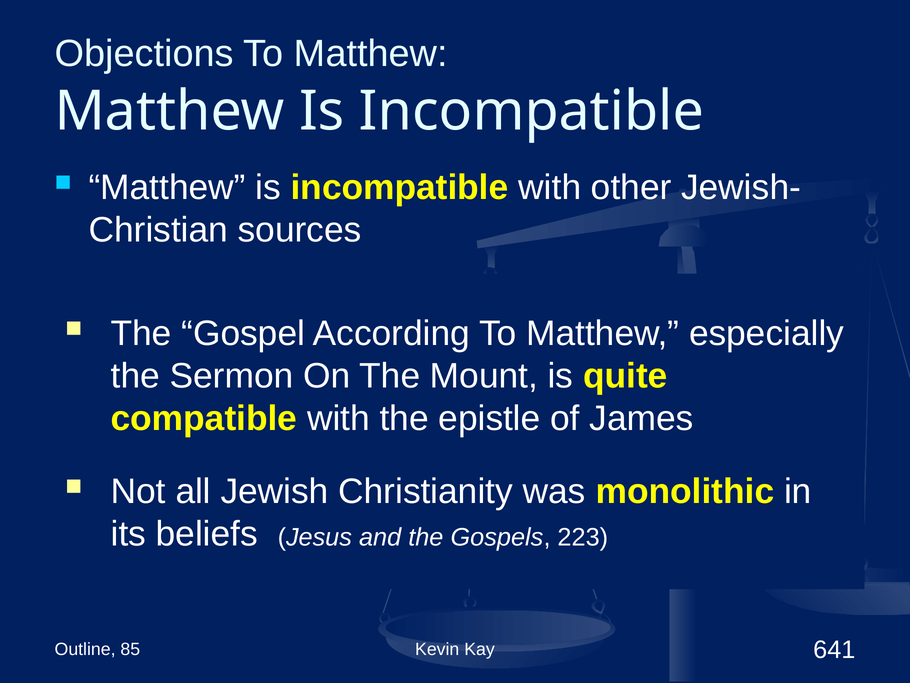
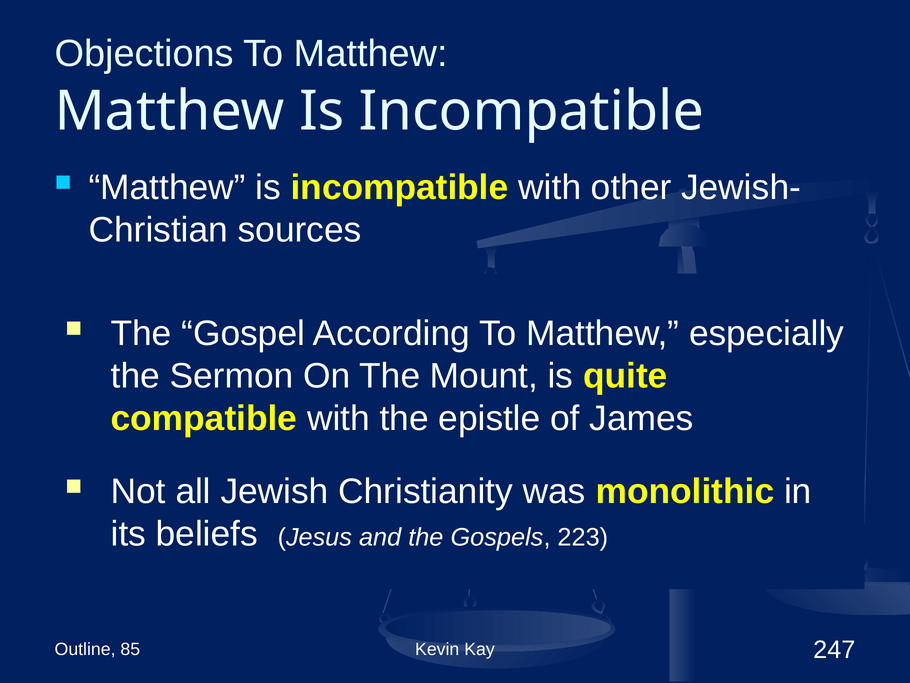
641: 641 -> 247
